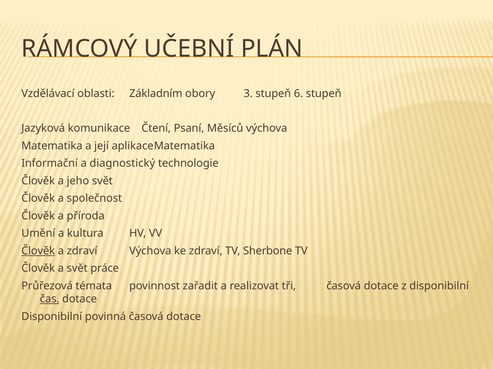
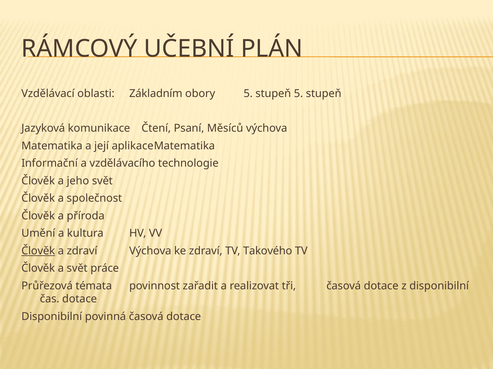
obory 3: 3 -> 5
stupeň 6: 6 -> 5
diagnostický: diagnostický -> vzdělávacího
Sherbone: Sherbone -> Takového
čas underline: present -> none
